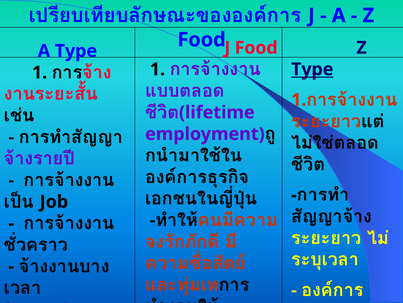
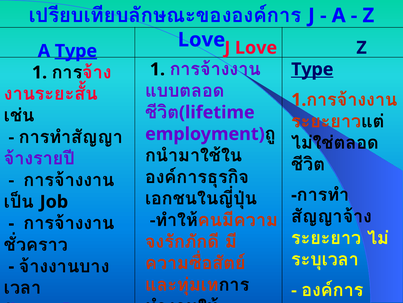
Food at (202, 40): Food -> Love
J Food: Food -> Love
Type at (76, 51) underline: none -> present
